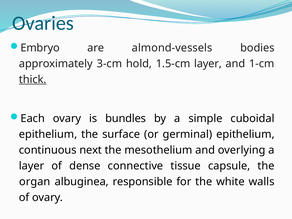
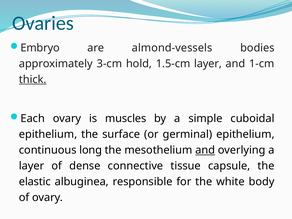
bundles: bundles -> muscles
next: next -> long
and at (205, 150) underline: none -> present
organ: organ -> elastic
walls: walls -> body
